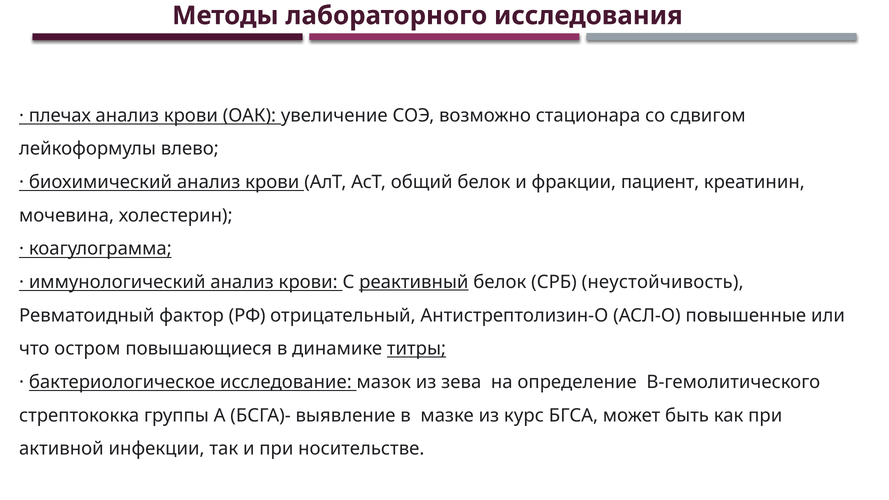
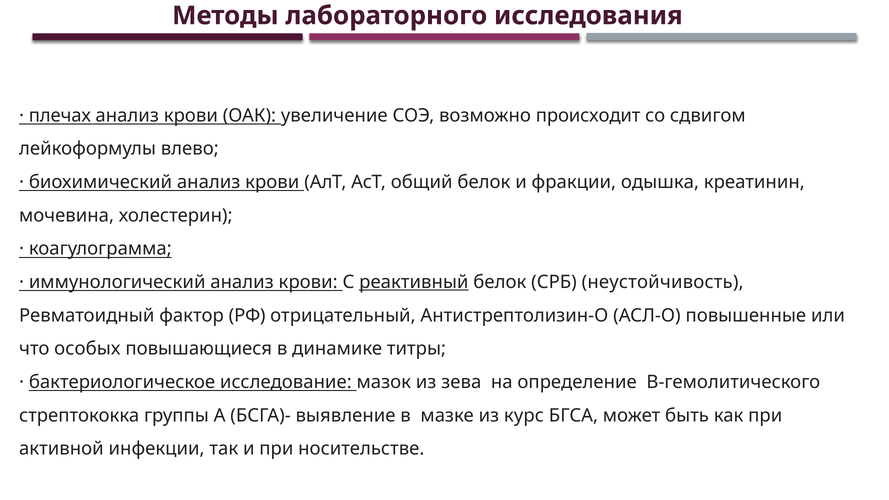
стационара: стационара -> происходит
пациент: пациент -> одышка
остром: остром -> особых
титры underline: present -> none
